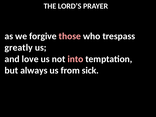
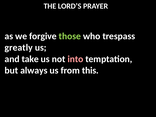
those colour: pink -> light green
love: love -> take
sick: sick -> this
